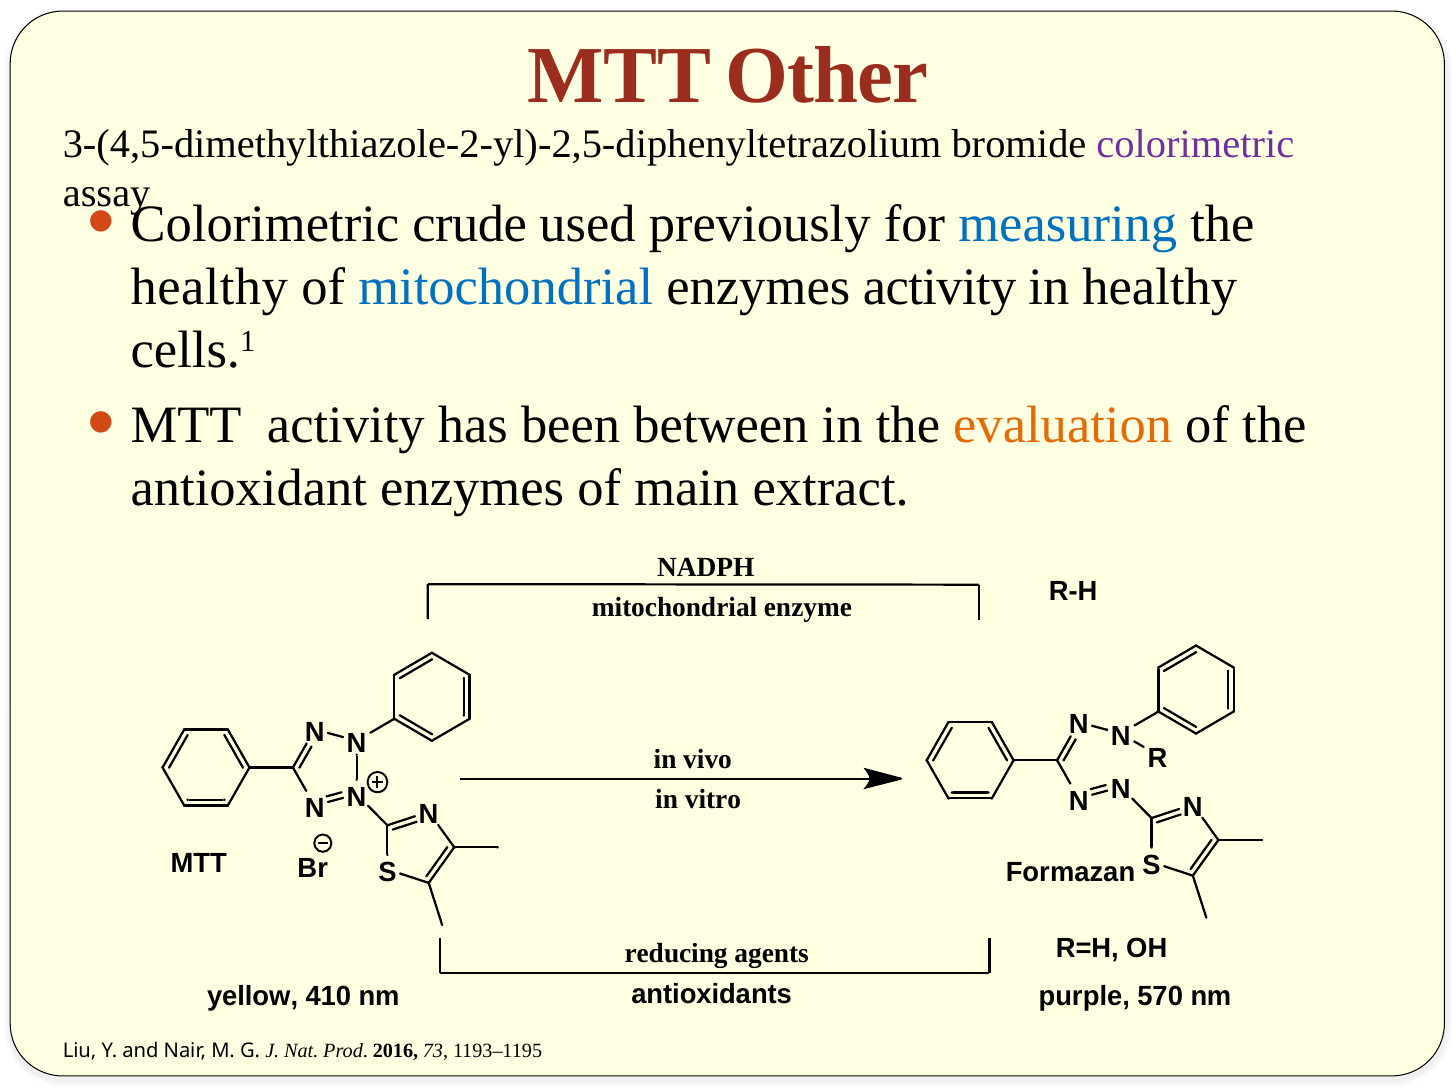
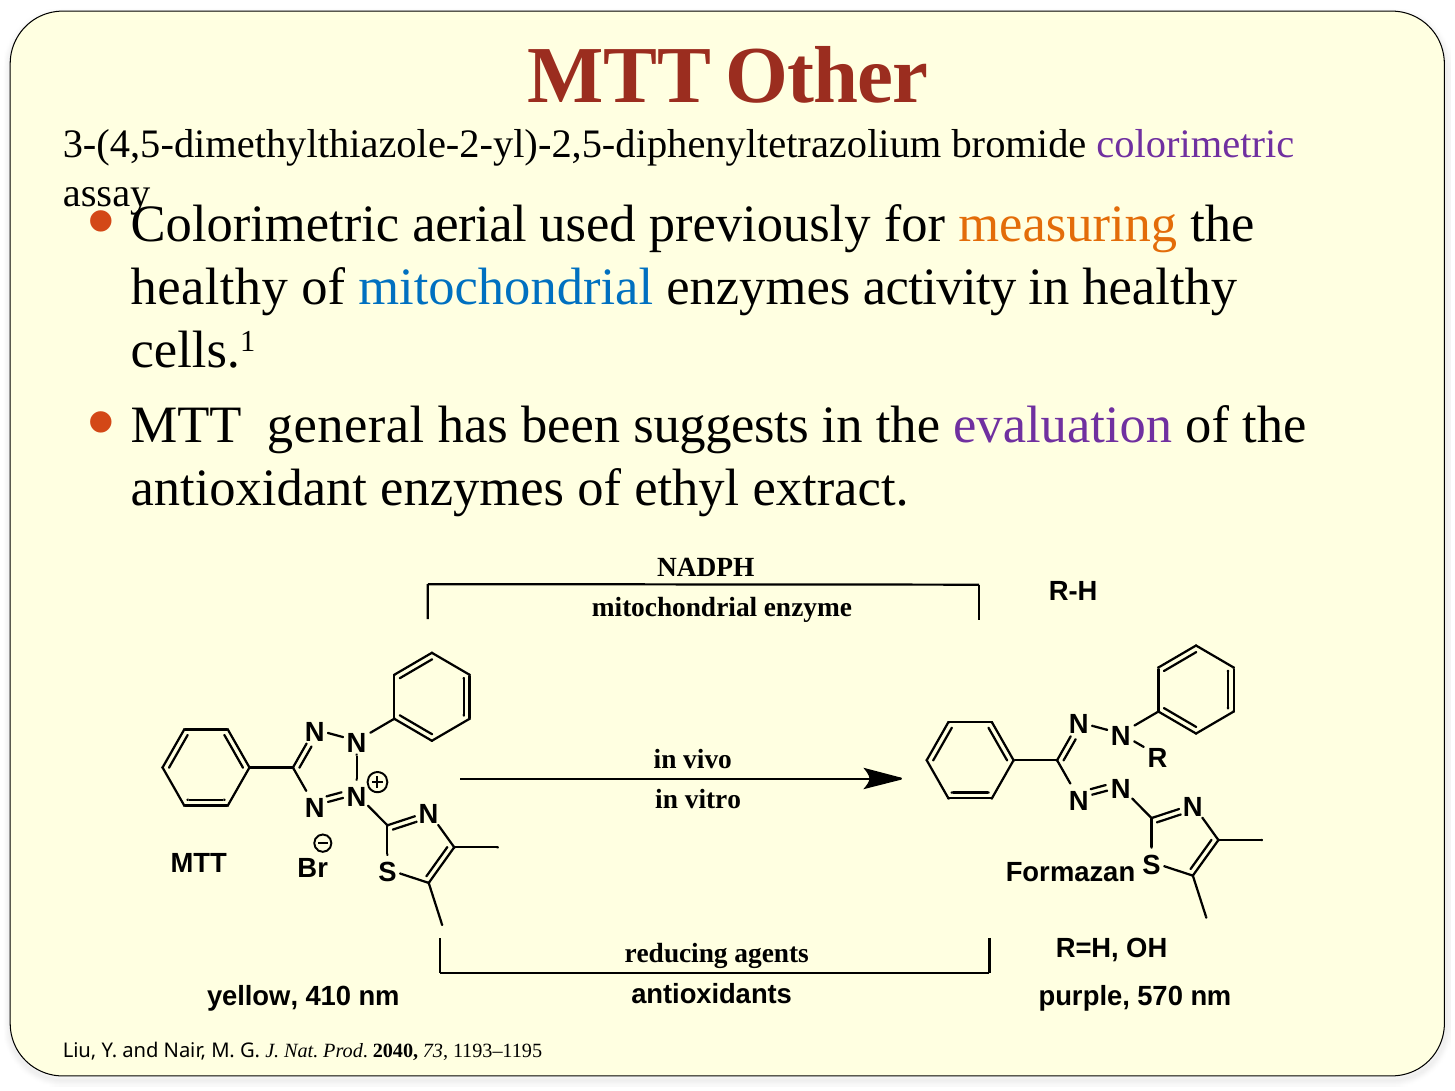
crude: crude -> aerial
measuring colour: blue -> orange
MTT activity: activity -> general
between: between -> suggests
evaluation colour: orange -> purple
main: main -> ethyl
2016: 2016 -> 2040
